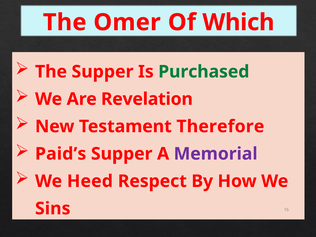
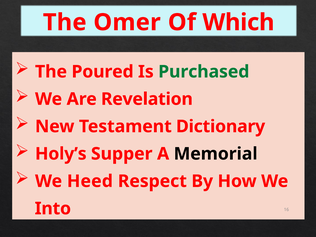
The Supper: Supper -> Poured
Therefore: Therefore -> Dictionary
Paid’s: Paid’s -> Holy’s
Memorial colour: purple -> black
Sins: Sins -> Into
